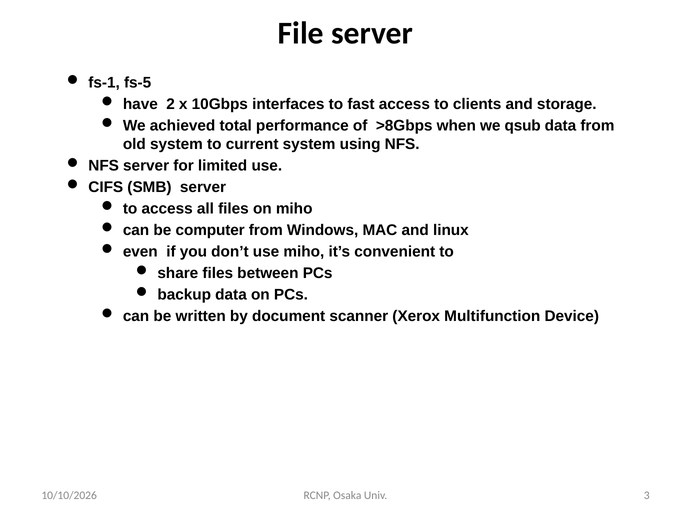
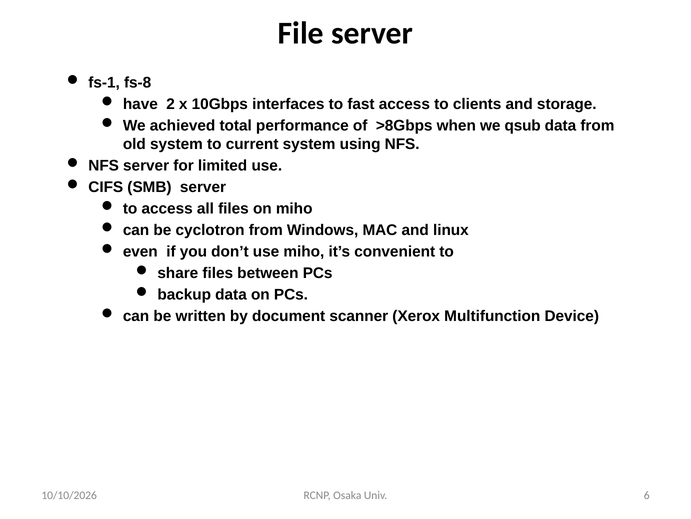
fs-5: fs-5 -> fs-8
computer: computer -> cyclotron
3: 3 -> 6
